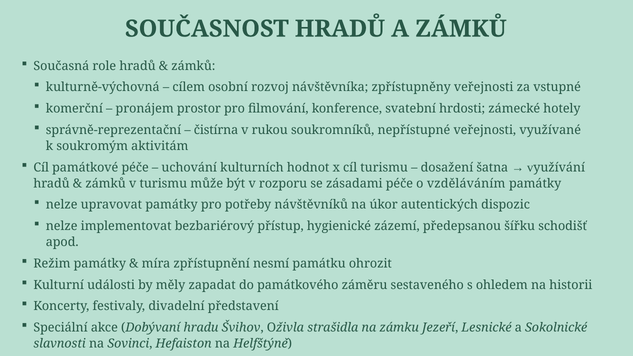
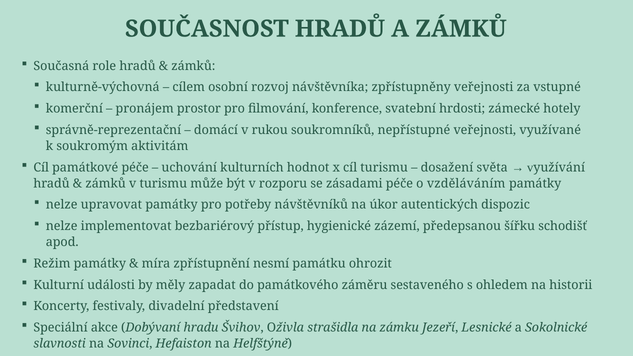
čistírna: čistírna -> domácí
šatna: šatna -> světa
